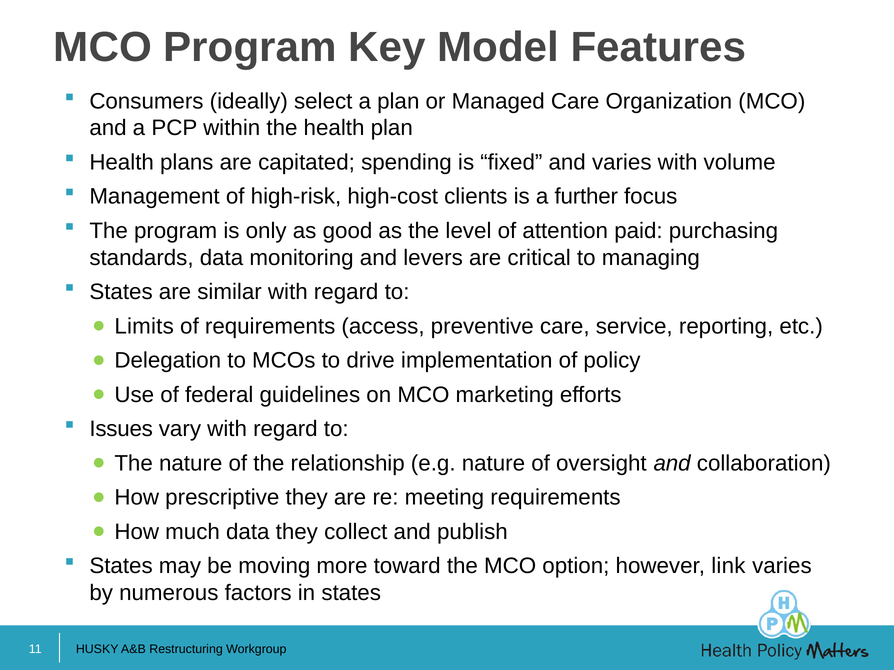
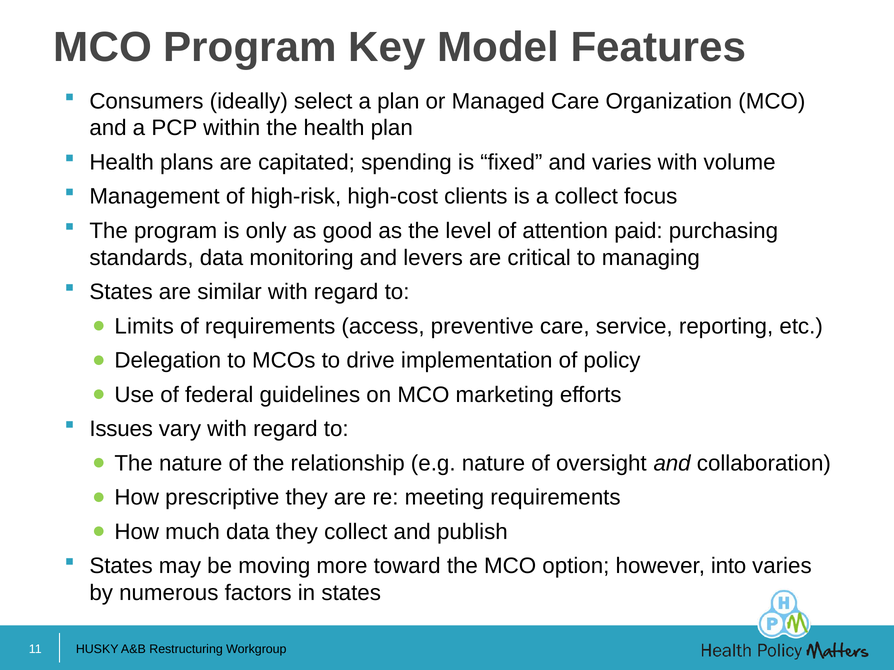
a further: further -> collect
link: link -> into
